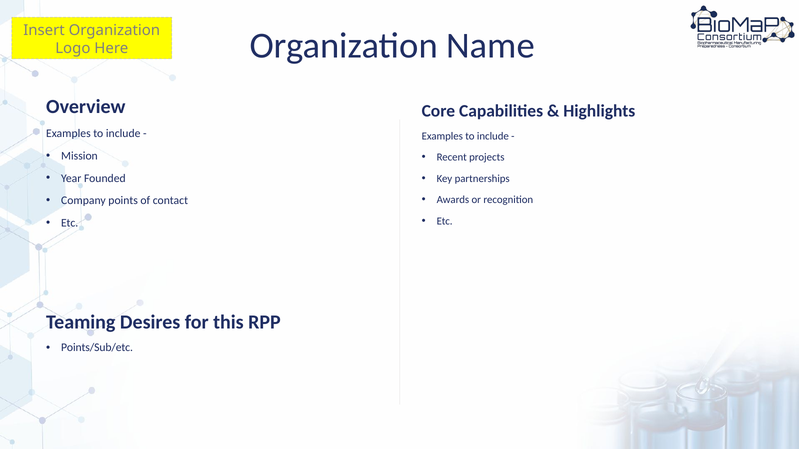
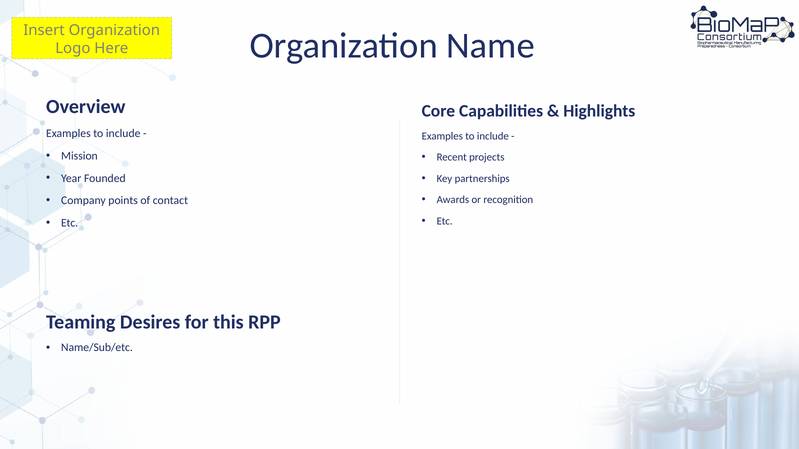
Points/Sub/etc: Points/Sub/etc -> Name/Sub/etc
